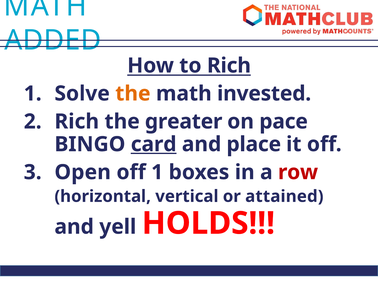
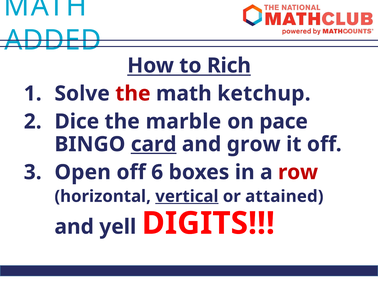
the at (133, 93) colour: orange -> red
invested: invested -> ketchup
Rich at (77, 121): Rich -> Dice
greater: greater -> marble
place: place -> grow
off 1: 1 -> 6
vertical underline: none -> present
HOLDS: HOLDS -> DIGITS
